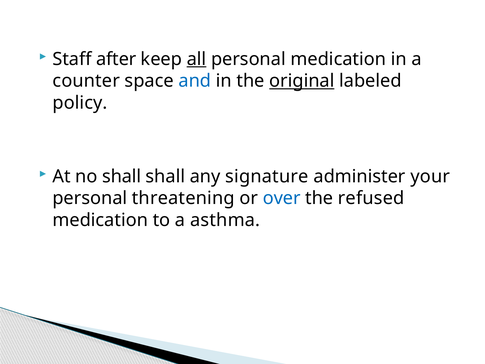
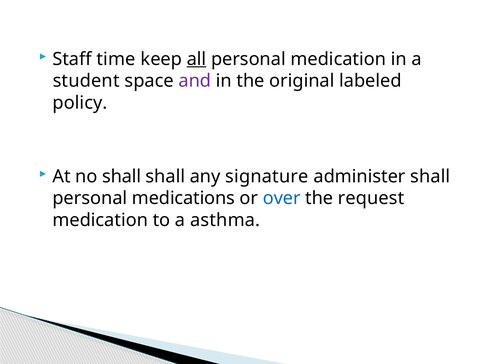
after: after -> time
counter: counter -> student
and colour: blue -> purple
original underline: present -> none
administer your: your -> shall
threatening: threatening -> medications
refused: refused -> request
